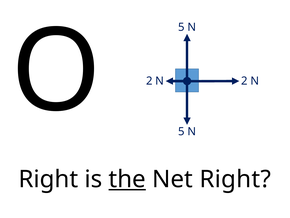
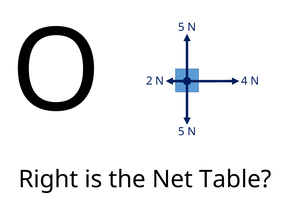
N 2: 2 -> 4
the underline: present -> none
Net Right: Right -> Table
